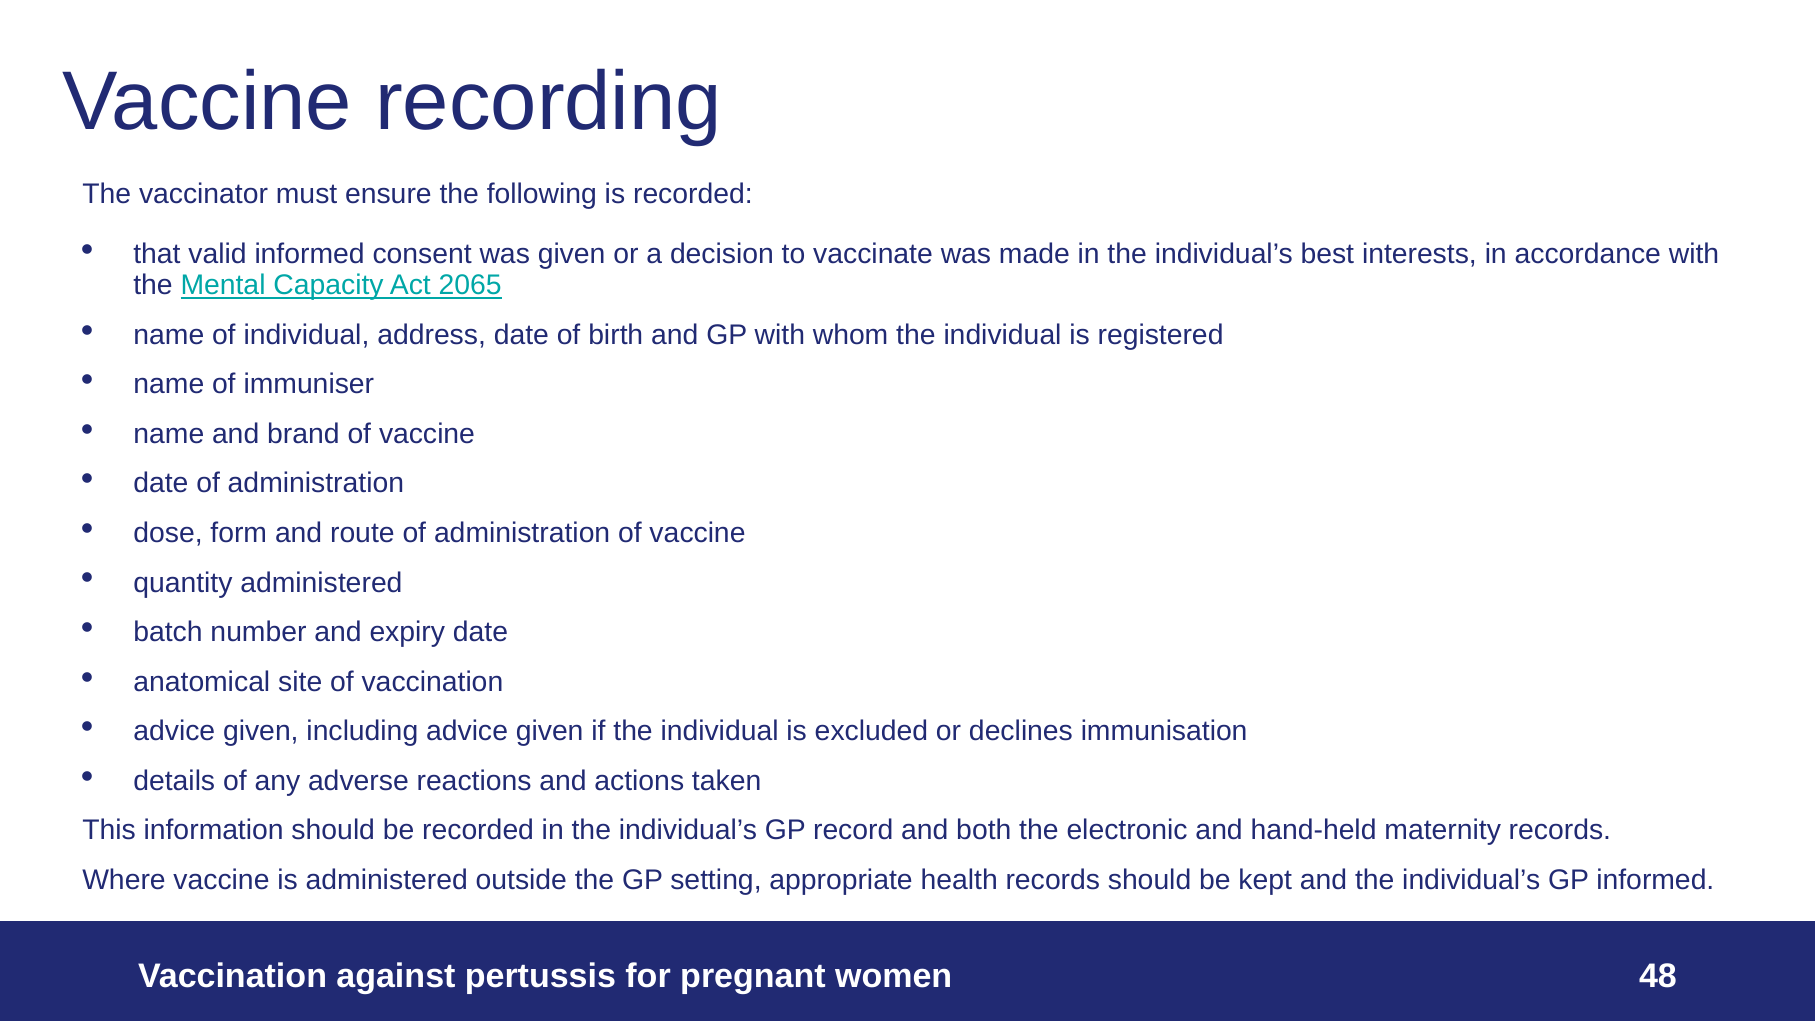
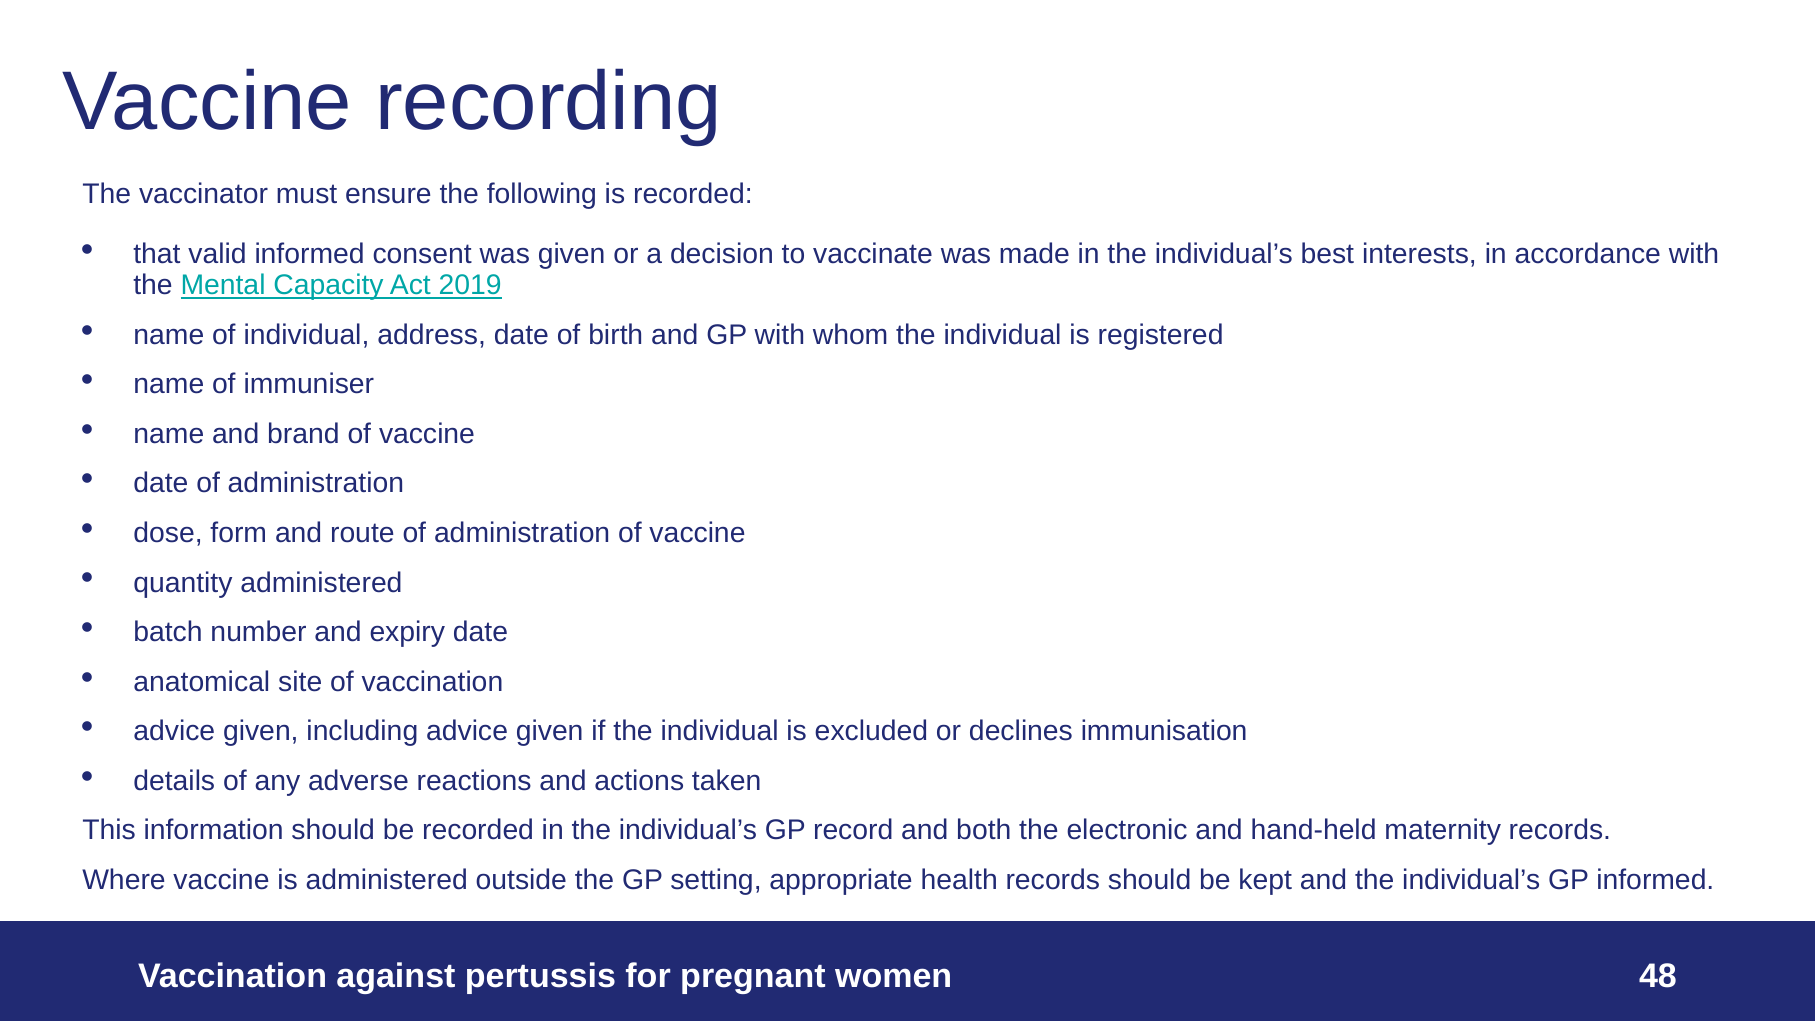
2065: 2065 -> 2019
